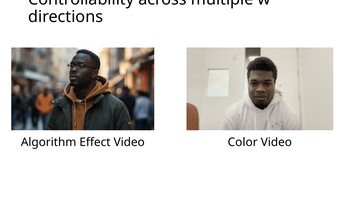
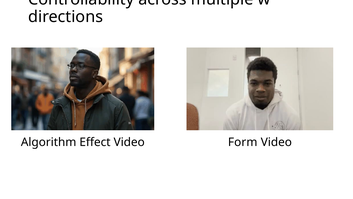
Color: Color -> Form
